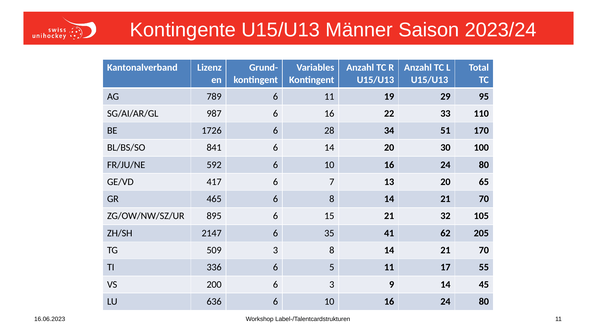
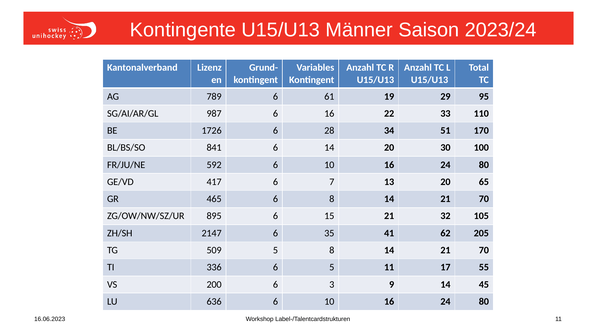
6 11: 11 -> 61
509 3: 3 -> 5
